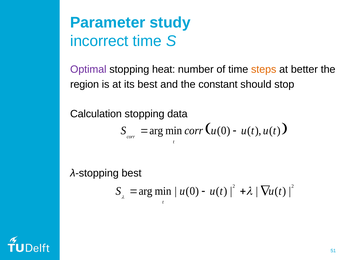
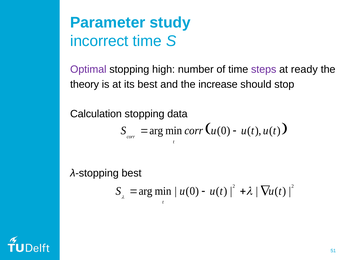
heat: heat -> high
steps colour: orange -> purple
better: better -> ready
region: region -> theory
constant: constant -> increase
